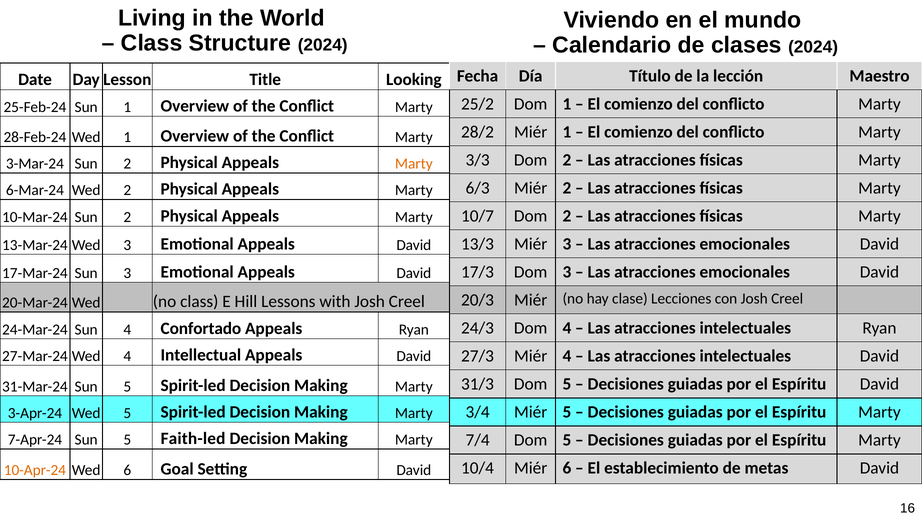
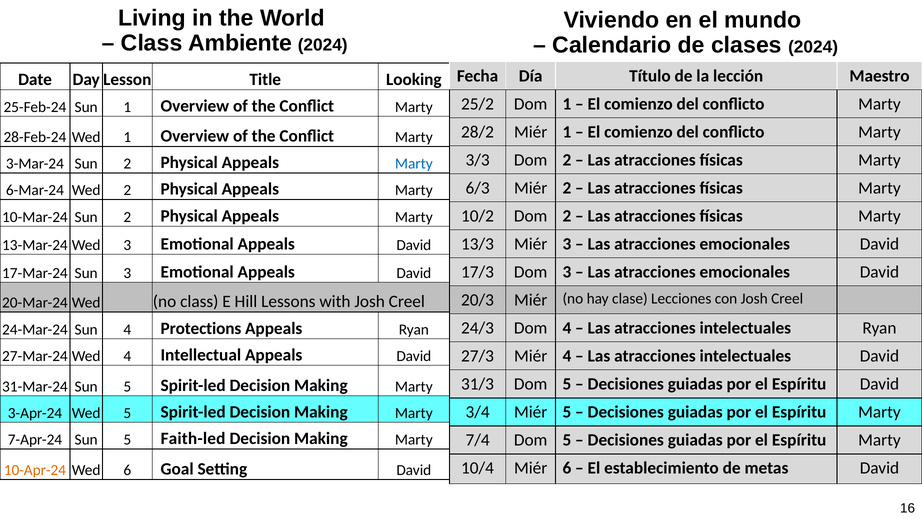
Structure: Structure -> Ambiente
Marty at (414, 164) colour: orange -> blue
10/7: 10/7 -> 10/2
Confortado: Confortado -> Protections
